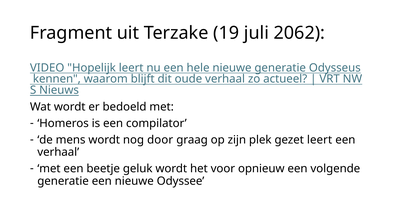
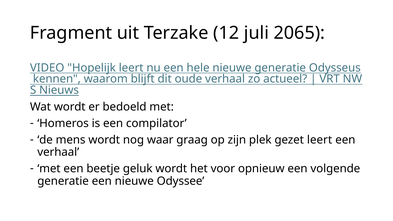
19: 19 -> 12
2062: 2062 -> 2065
door: door -> waar
